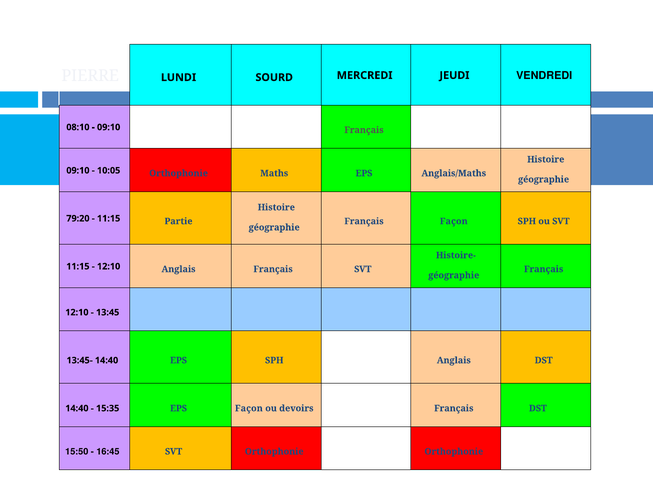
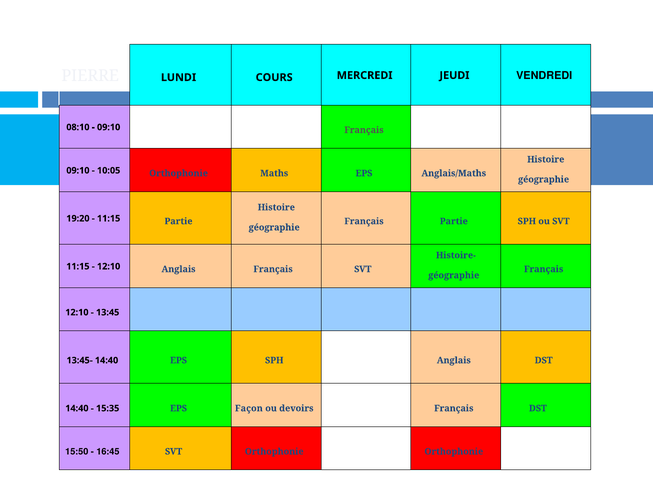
SOURD: SOURD -> COURS
79:20: 79:20 -> 19:20
Français Façon: Façon -> Partie
